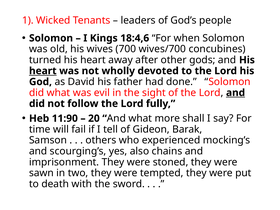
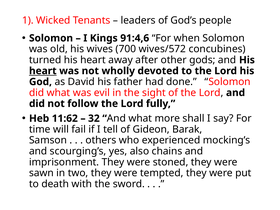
18:4,6: 18:4,6 -> 91:4,6
wives/700: wives/700 -> wives/572
and at (236, 93) underline: present -> none
11:90: 11:90 -> 11:62
20: 20 -> 32
